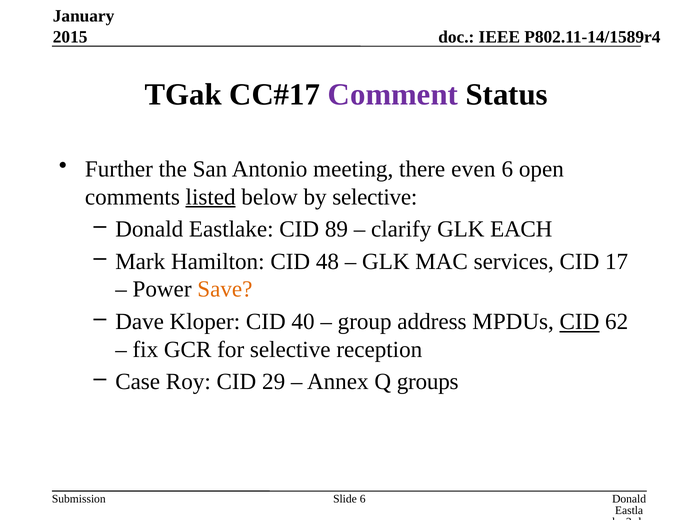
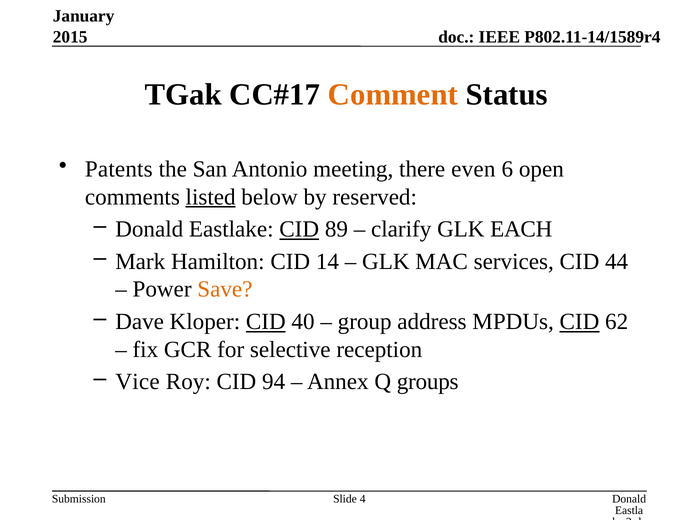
Comment colour: purple -> orange
Further: Further -> Patents
by selective: selective -> reserved
CID at (299, 229) underline: none -> present
48: 48 -> 14
17: 17 -> 44
CID at (266, 322) underline: none -> present
Case: Case -> Vice
29: 29 -> 94
Slide 6: 6 -> 4
